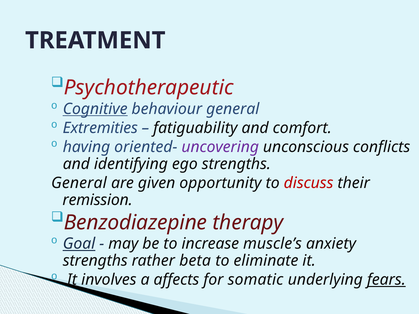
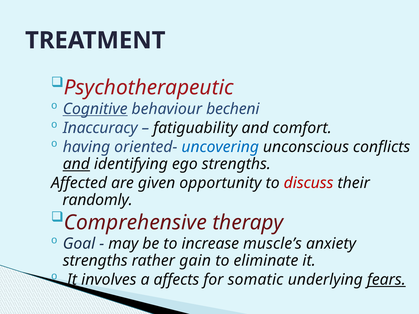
behaviour general: general -> becheni
Extremities: Extremities -> Inaccuracy
uncovering colour: purple -> blue
and at (76, 164) underline: none -> present
General at (79, 183): General -> Affected
remission: remission -> randomly
Benzodiazepine: Benzodiazepine -> Comprehensive
Goal underline: present -> none
beta: beta -> gain
